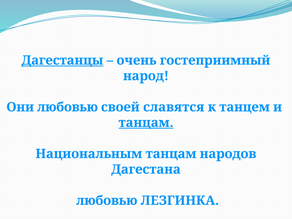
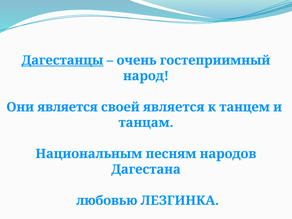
Они любовью: любовью -> является
своей славятся: славятся -> является
танцам at (146, 123) underline: present -> none
Национальным танцам: танцам -> песням
